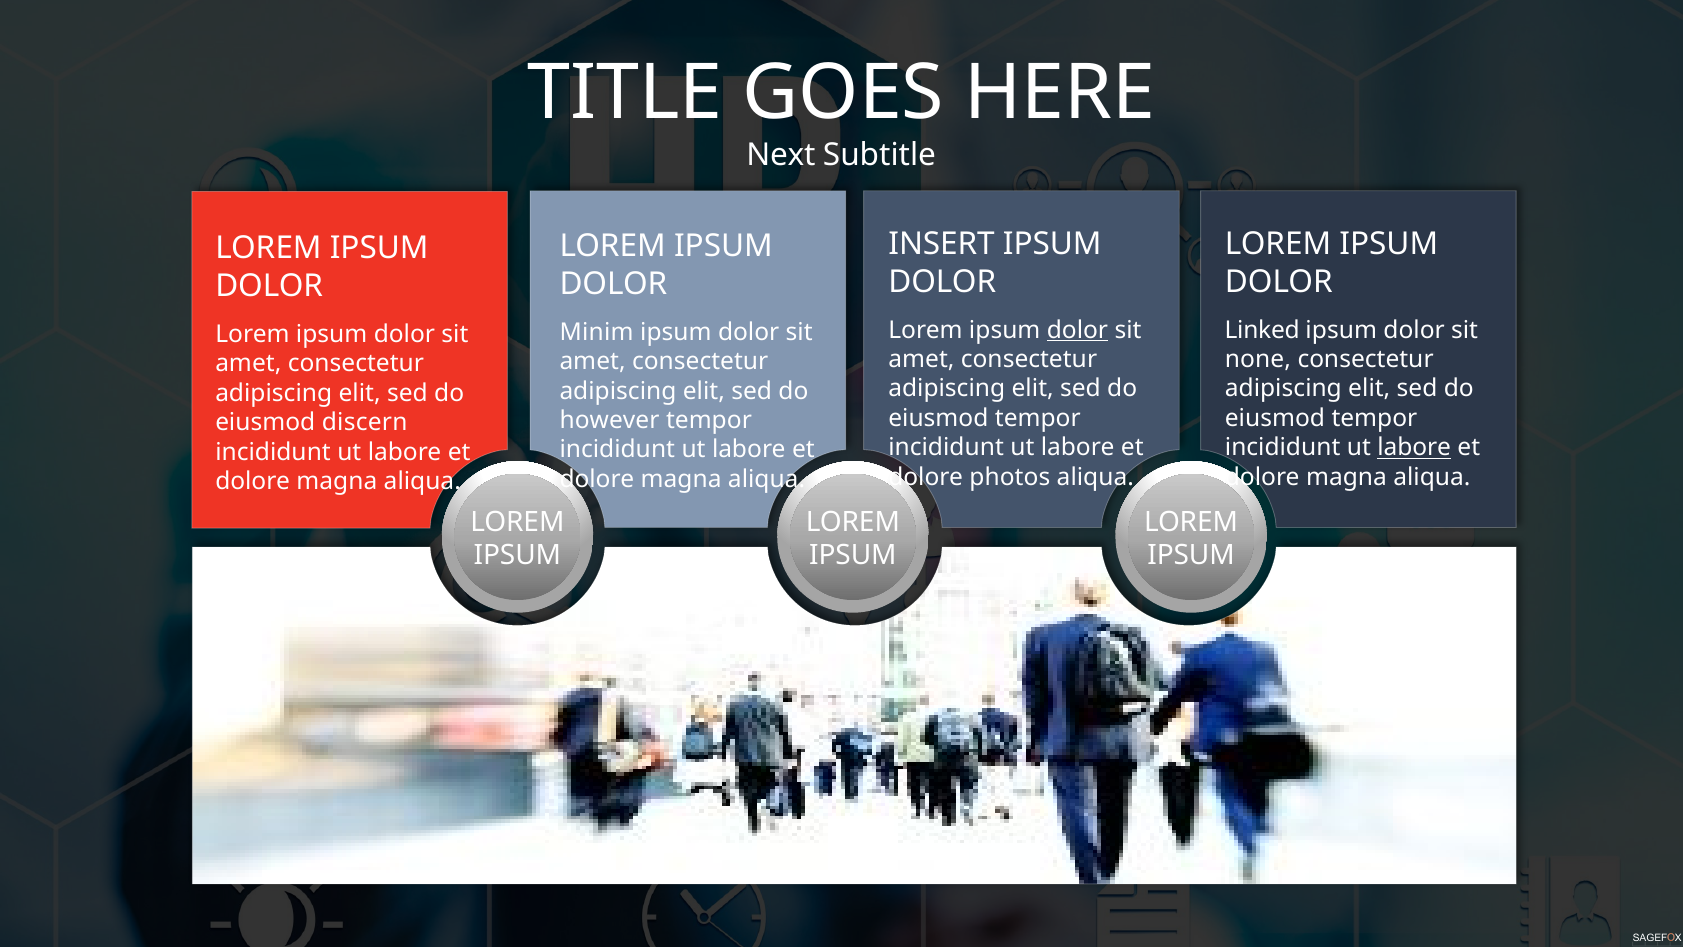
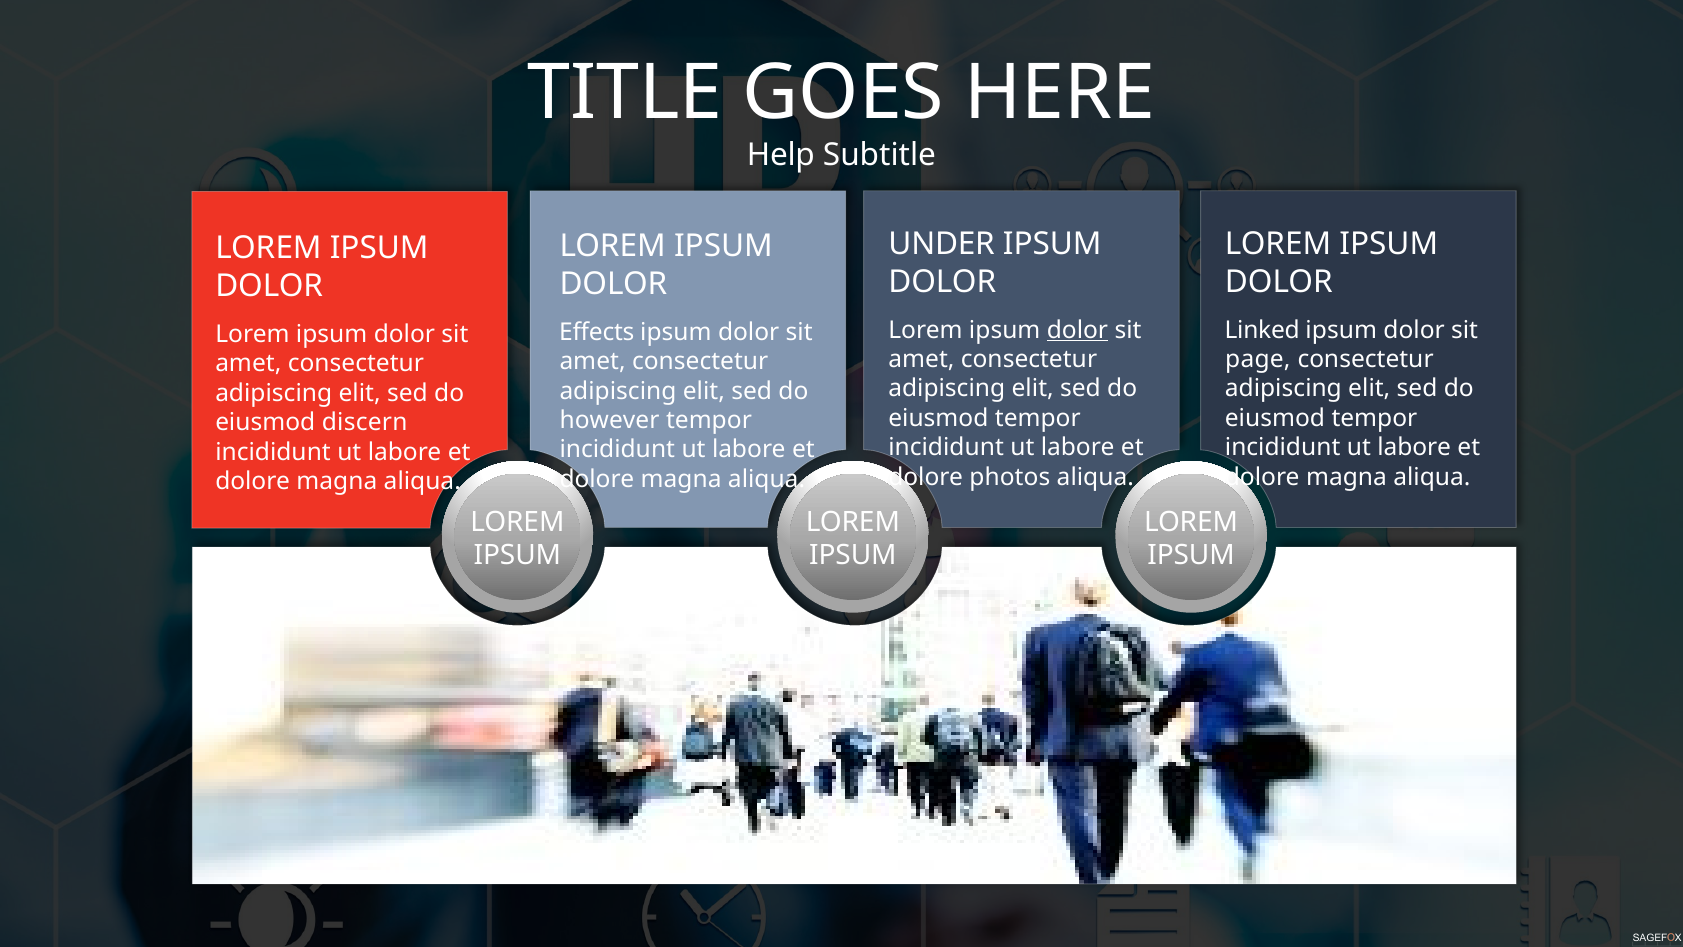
Next: Next -> Help
INSERT: INSERT -> UNDER
Minim: Minim -> Effects
none: none -> page
labore at (1414, 448) underline: present -> none
